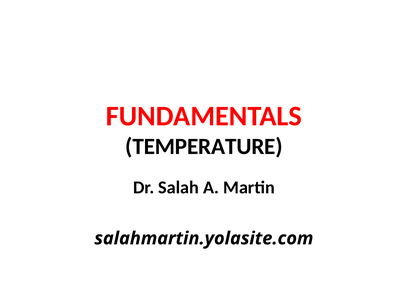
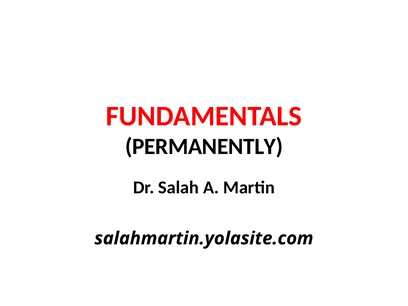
TEMPERATURE: TEMPERATURE -> PERMANENTLY
